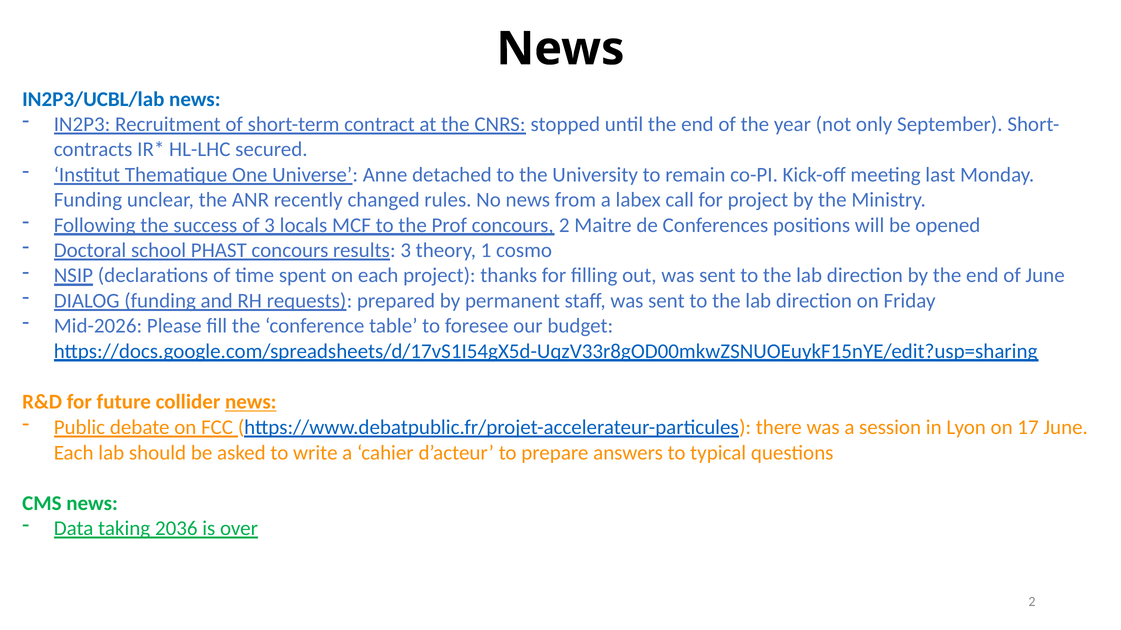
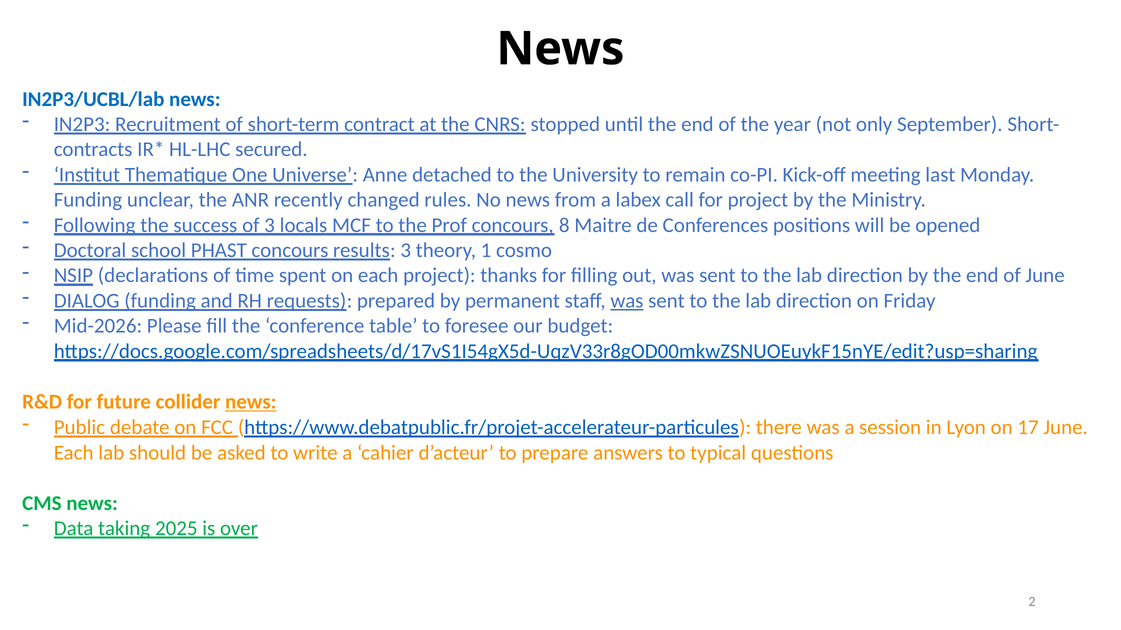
concours 2: 2 -> 8
was at (627, 301) underline: none -> present
2036: 2036 -> 2025
